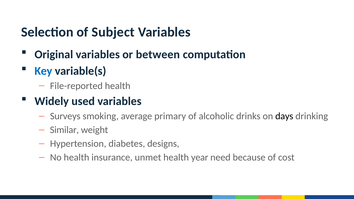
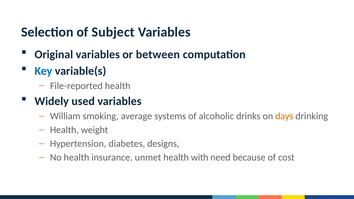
Surveys: Surveys -> William
primary: primary -> systems
days colour: black -> orange
Similar at (64, 130): Similar -> Health
year: year -> with
